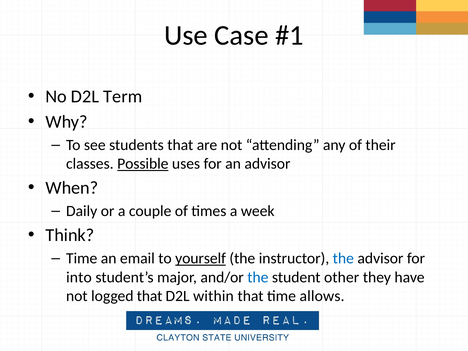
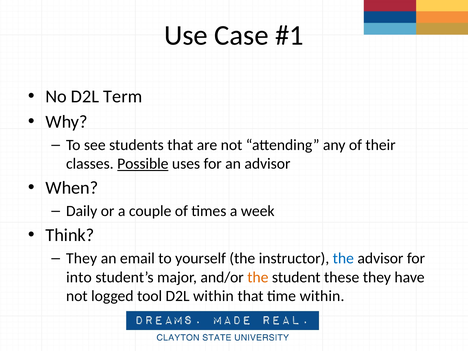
Time at (82, 259): Time -> They
yourself underline: present -> none
the at (258, 277) colour: blue -> orange
other: other -> these
logged that: that -> tool
time allows: allows -> within
